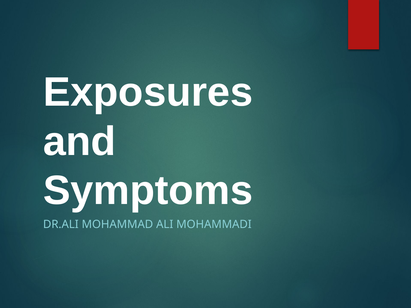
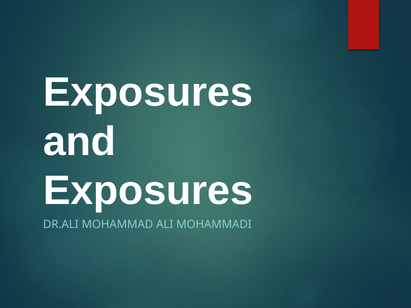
Symptoms at (148, 191): Symptoms -> Exposures
